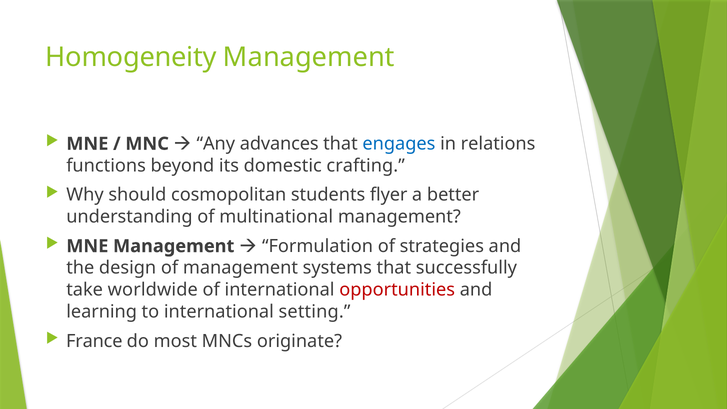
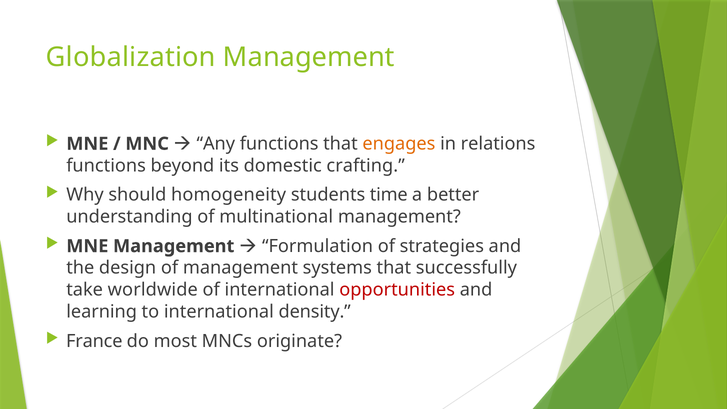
Homogeneity: Homogeneity -> Globalization
Any advances: advances -> functions
engages colour: blue -> orange
cosmopolitan: cosmopolitan -> homogeneity
flyer: flyer -> time
setting: setting -> density
